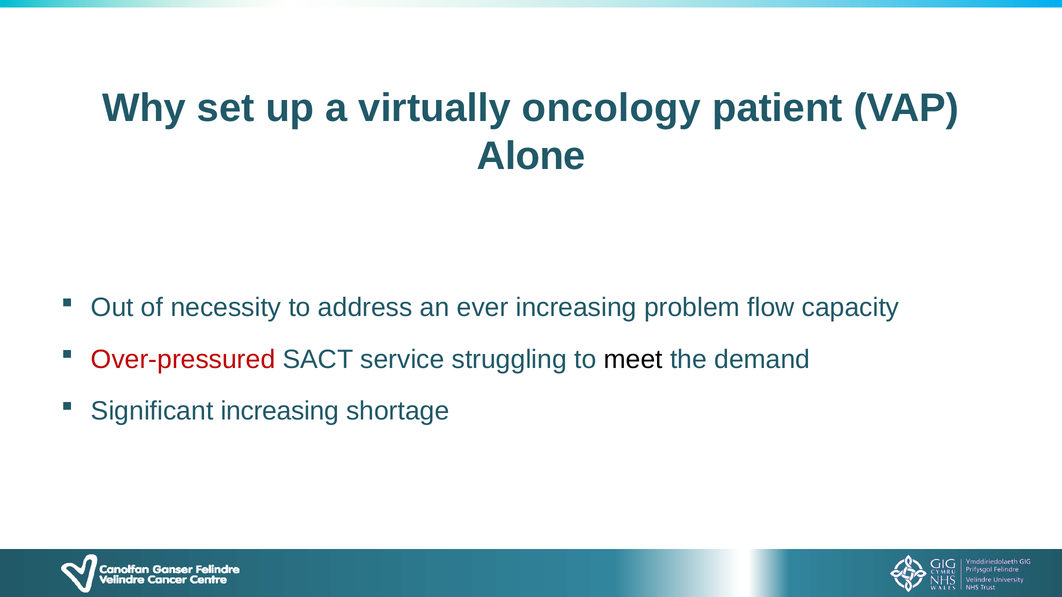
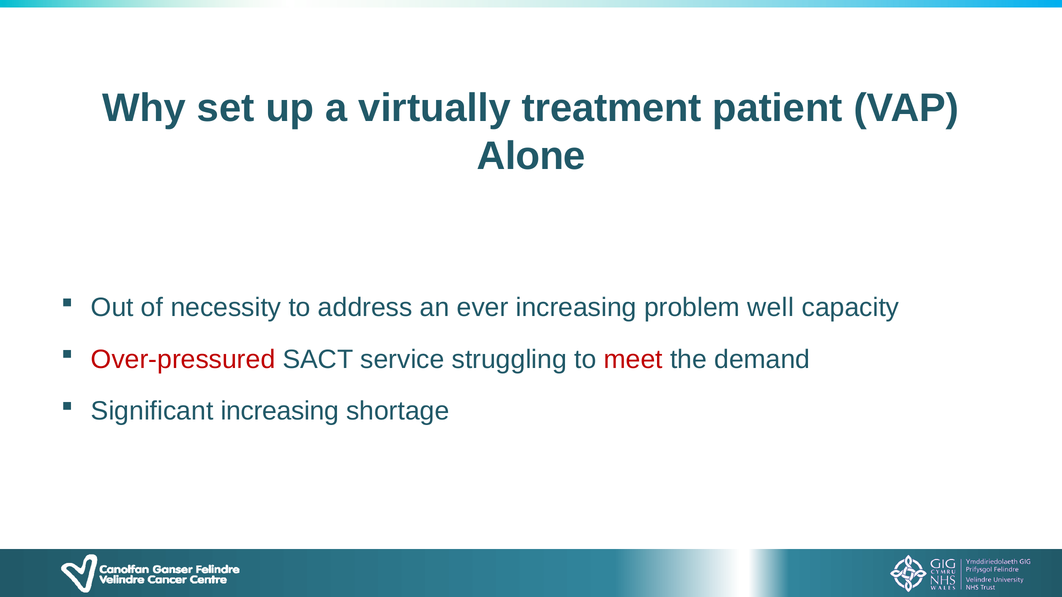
oncology: oncology -> treatment
flow: flow -> well
meet colour: black -> red
